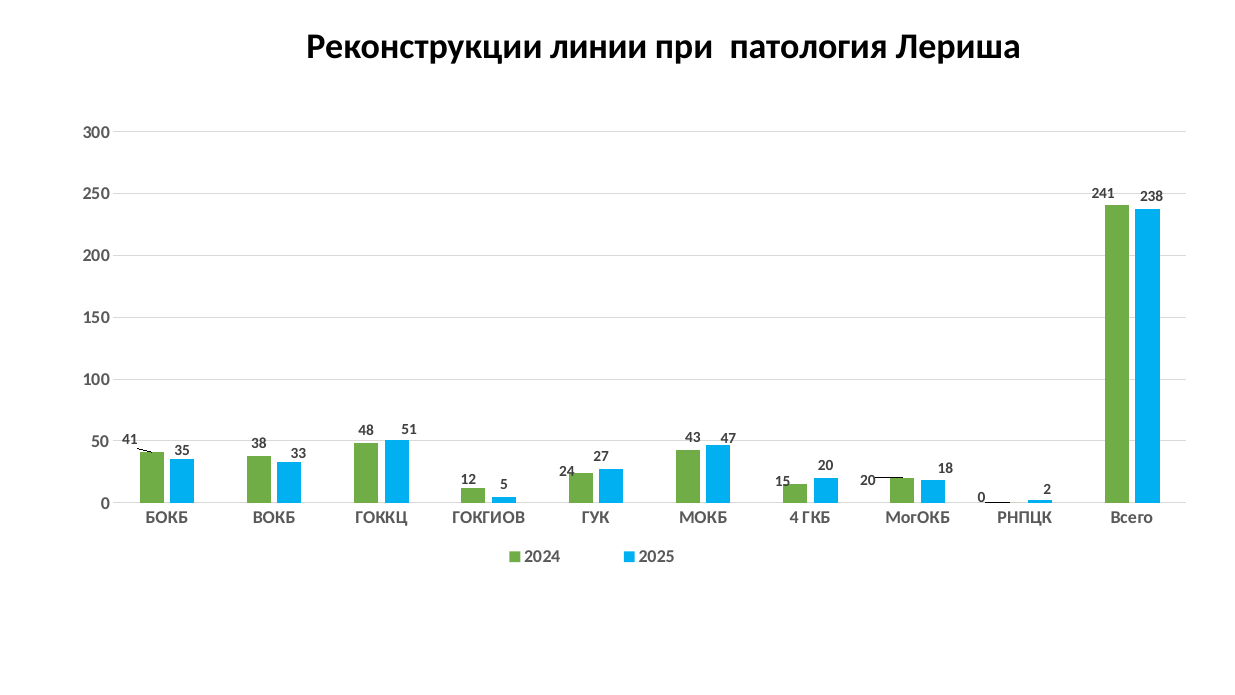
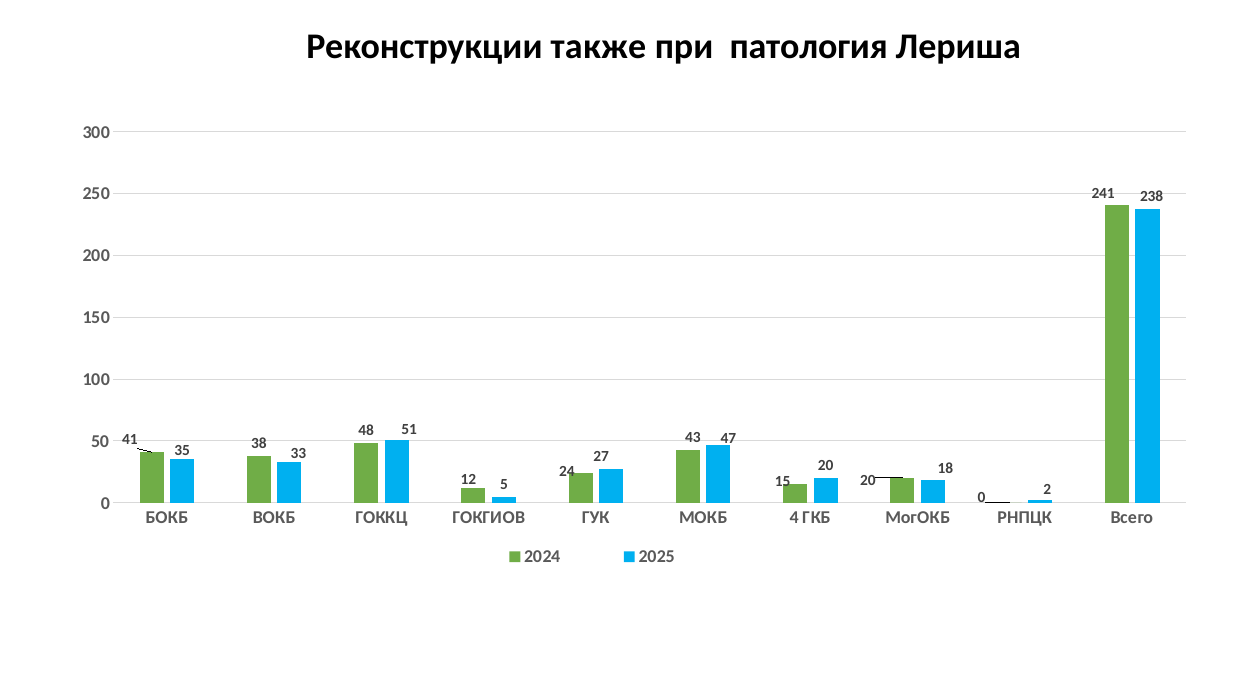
линии: линии -> также
